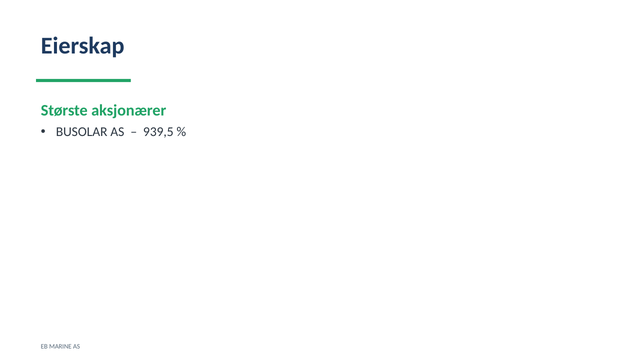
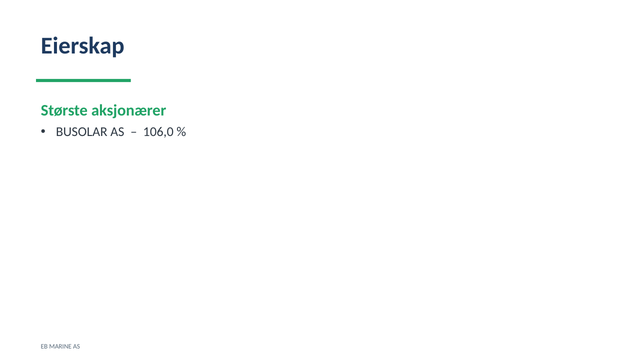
939,5: 939,5 -> 106,0
